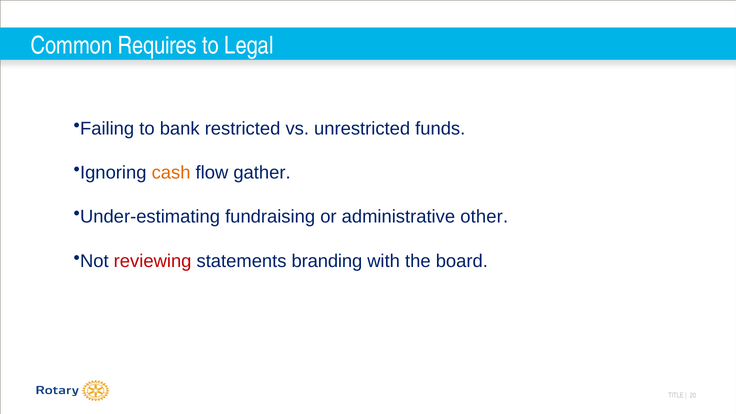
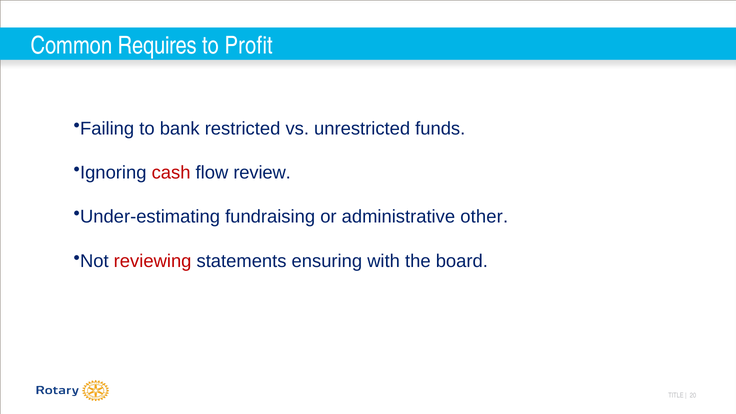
Legal: Legal -> Profit
cash colour: orange -> red
gather: gather -> review
branding: branding -> ensuring
